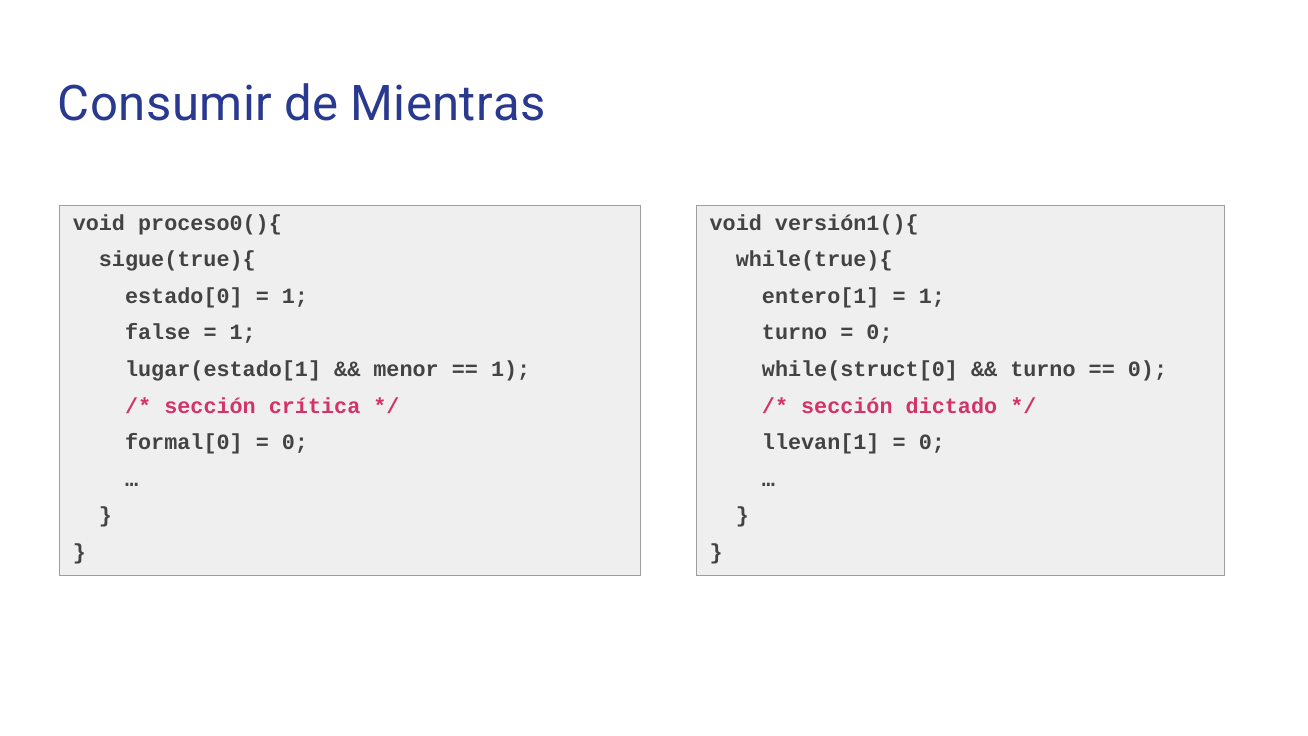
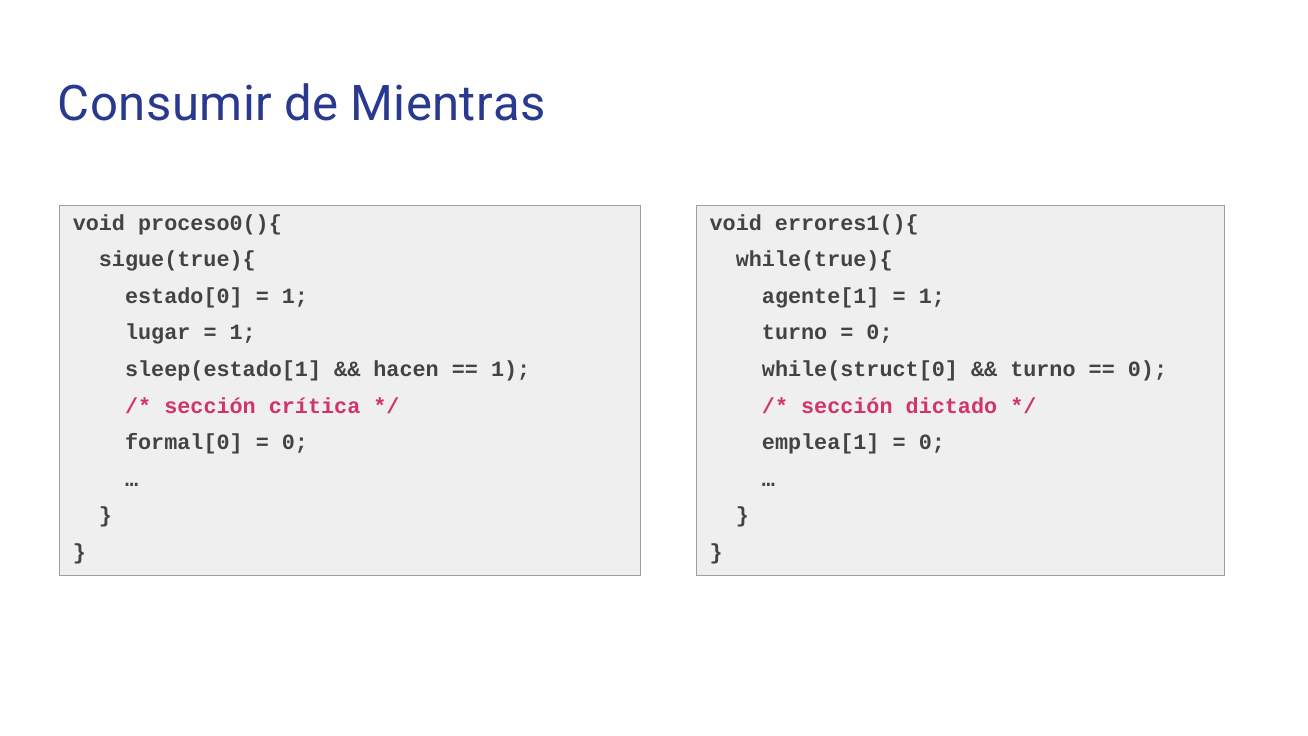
versión1(){: versión1(){ -> errores1(){
entero[1: entero[1 -> agente[1
false: false -> lugar
lugar(estado[1: lugar(estado[1 -> sleep(estado[1
menor: menor -> hacen
llevan[1: llevan[1 -> emplea[1
